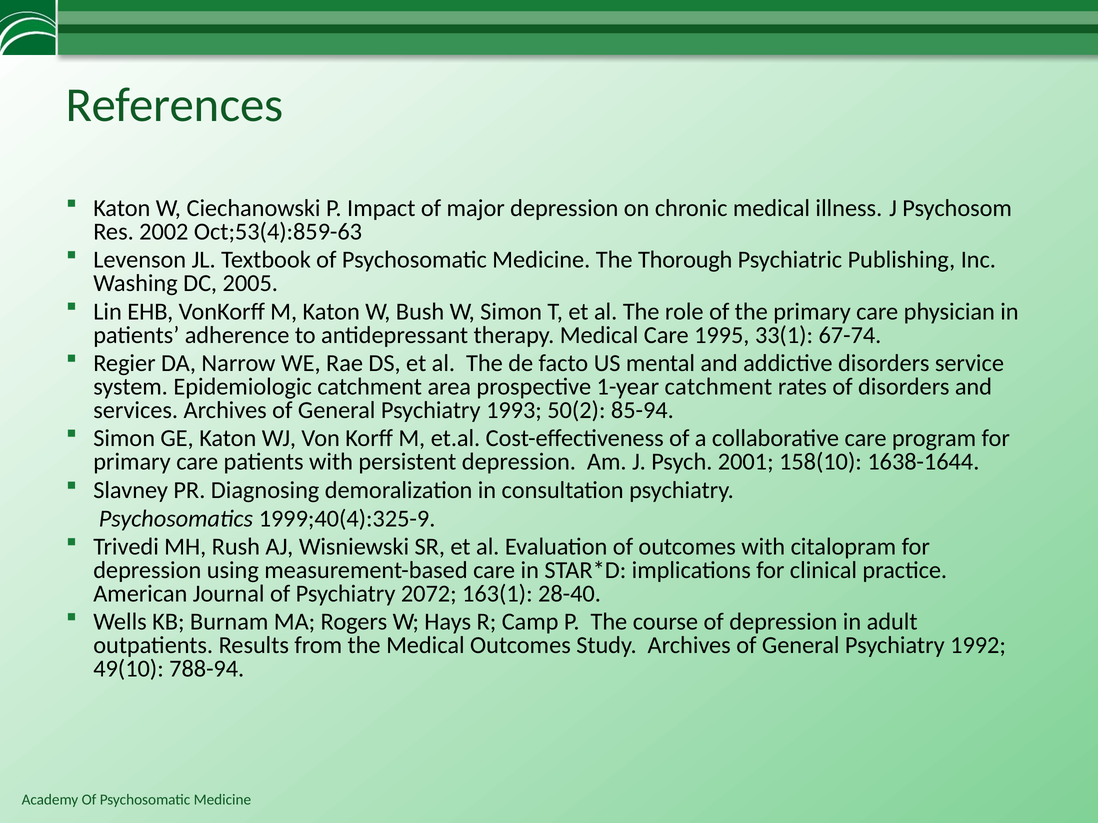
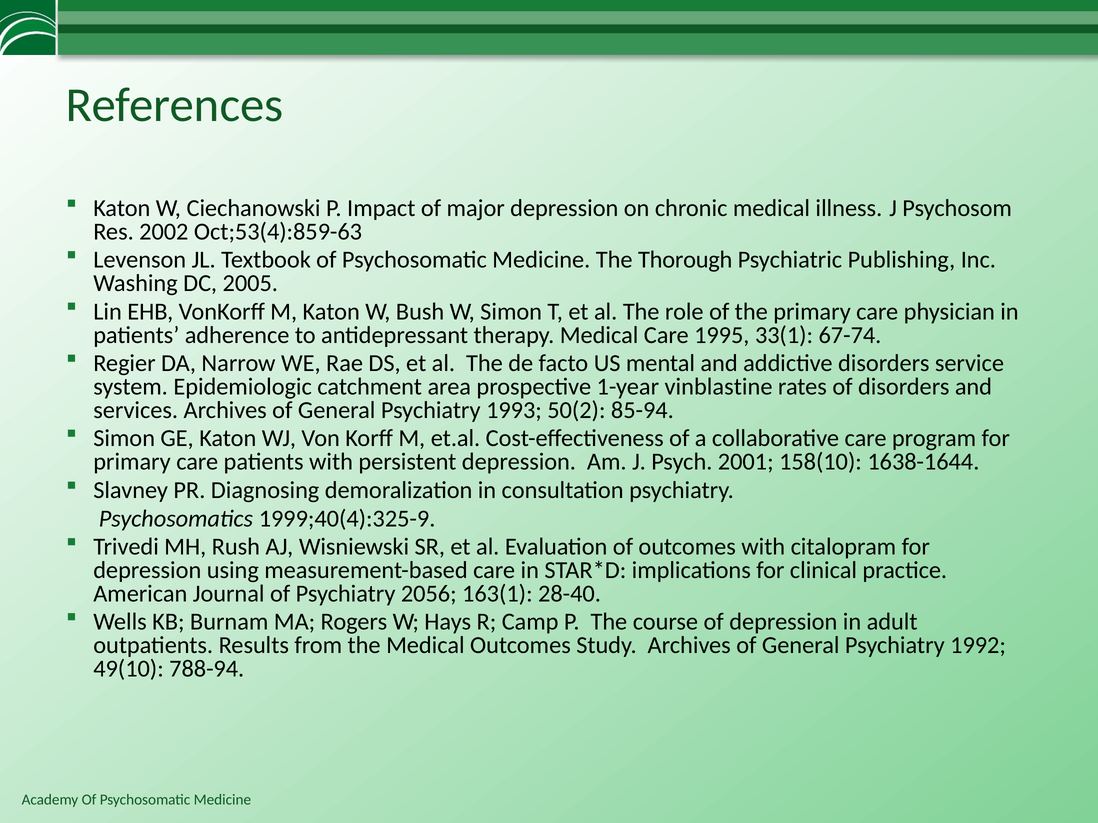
1-year catchment: catchment -> vinblastine
2072: 2072 -> 2056
